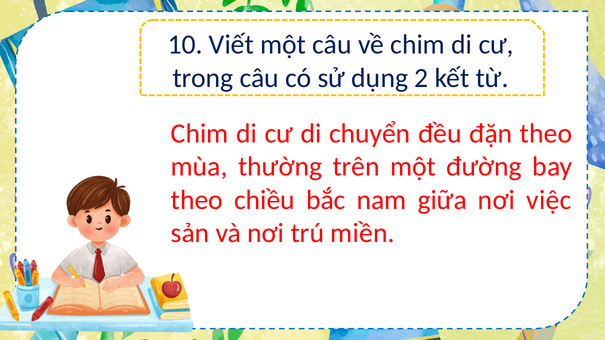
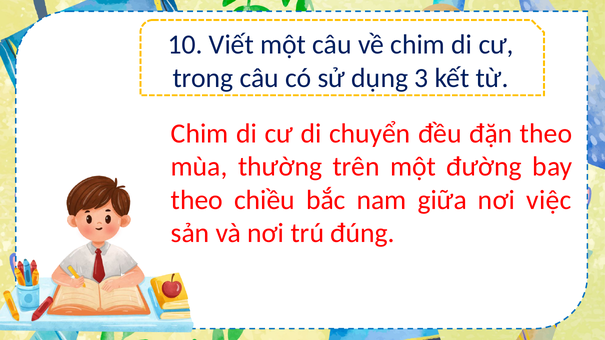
2: 2 -> 3
miền: miền -> đúng
